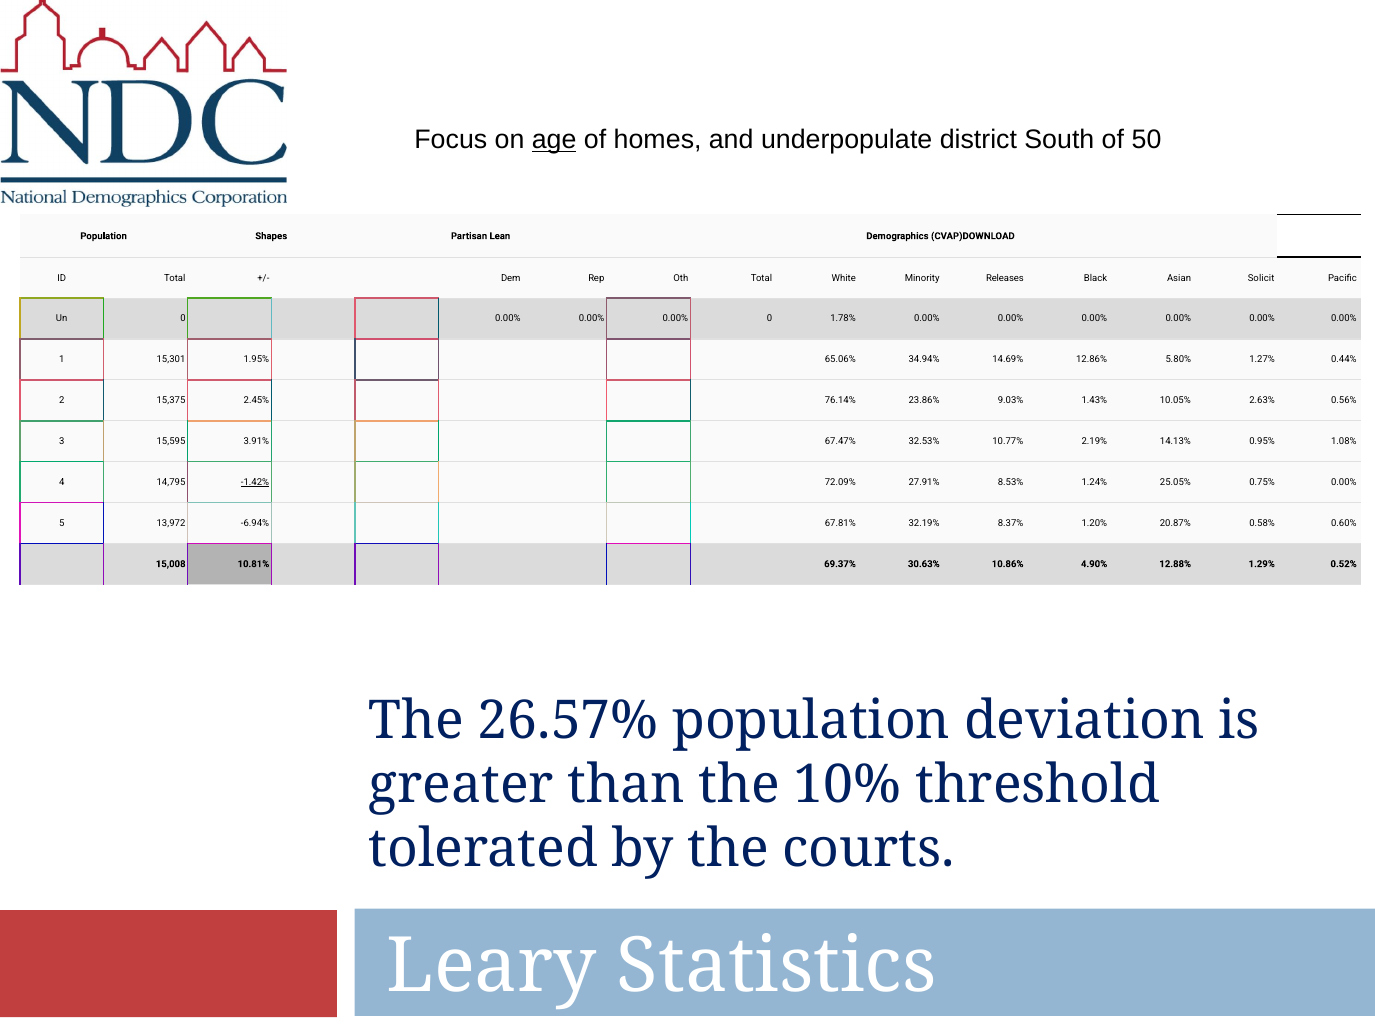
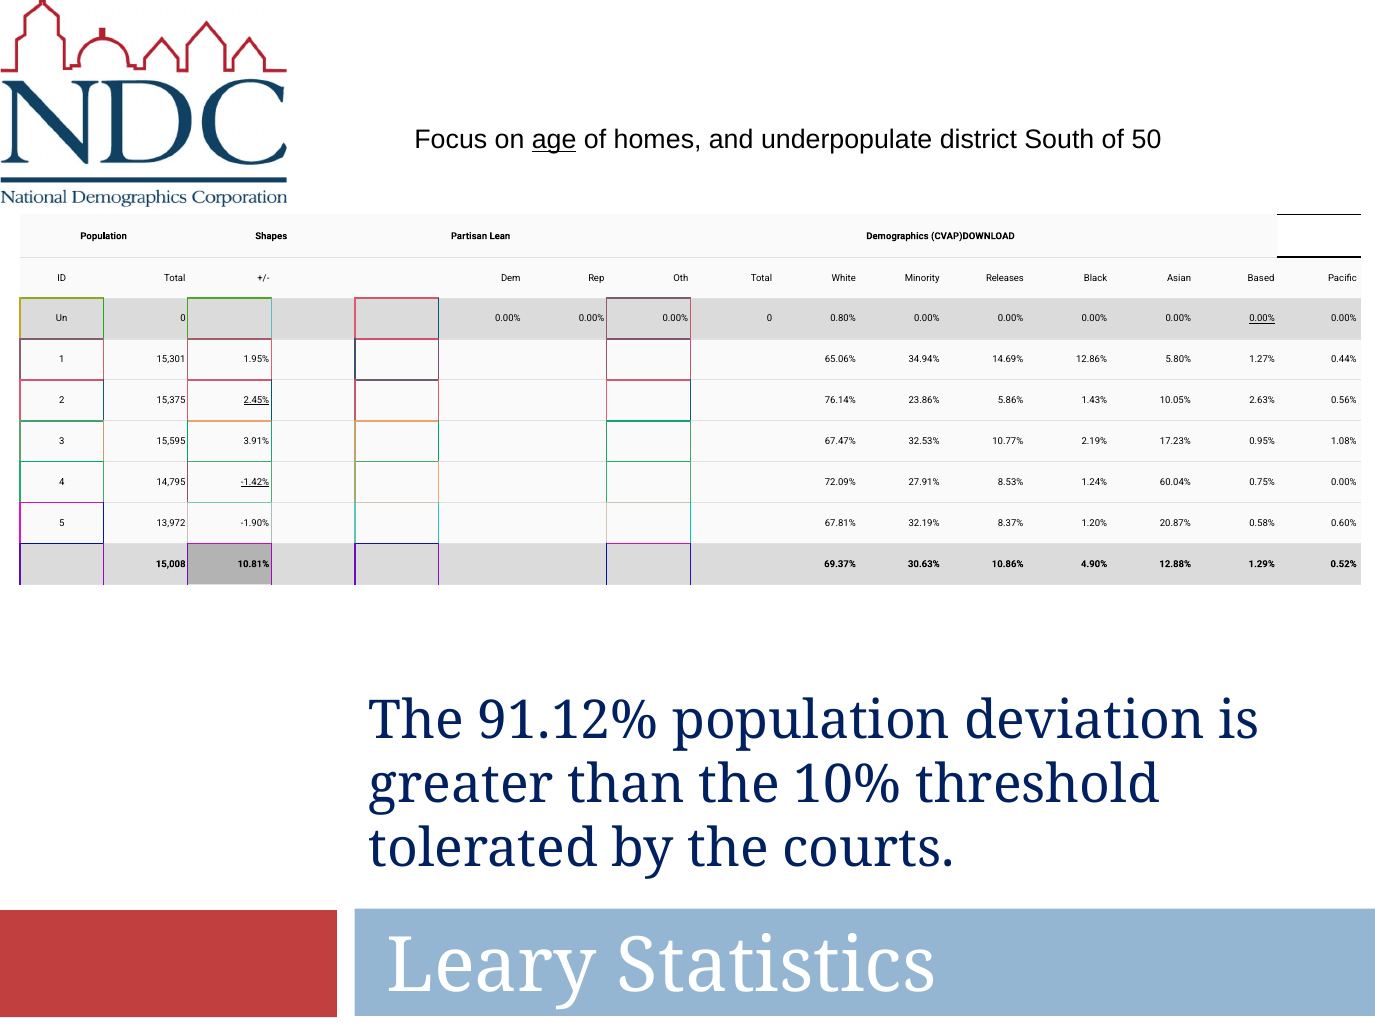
Solicit: Solicit -> Based
1.78%: 1.78% -> 0.80%
0.00% at (1262, 319) underline: none -> present
2.45% underline: none -> present
9.03%: 9.03% -> 5.86%
14.13%: 14.13% -> 17.23%
25.05%: 25.05% -> 60.04%
-6.94%: -6.94% -> -1.90%
26.57%: 26.57% -> 91.12%
